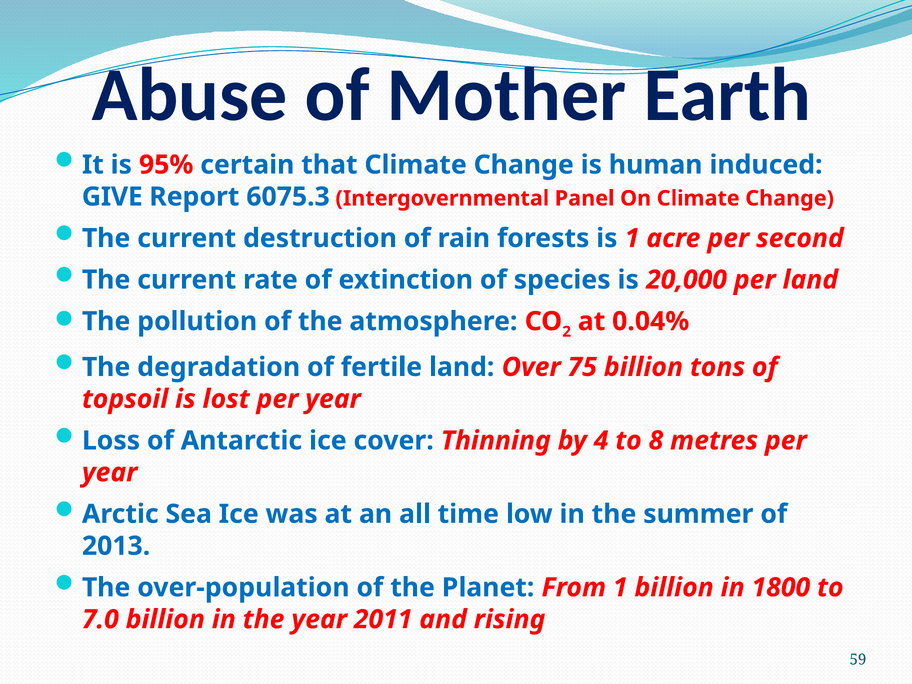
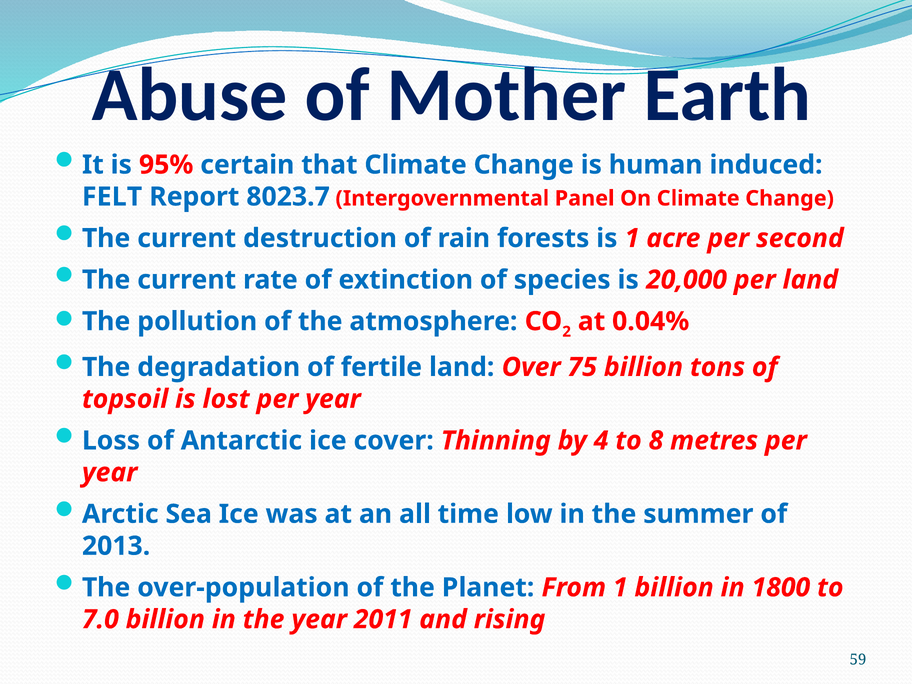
GIVE: GIVE -> FELT
6075.3: 6075.3 -> 8023.7
